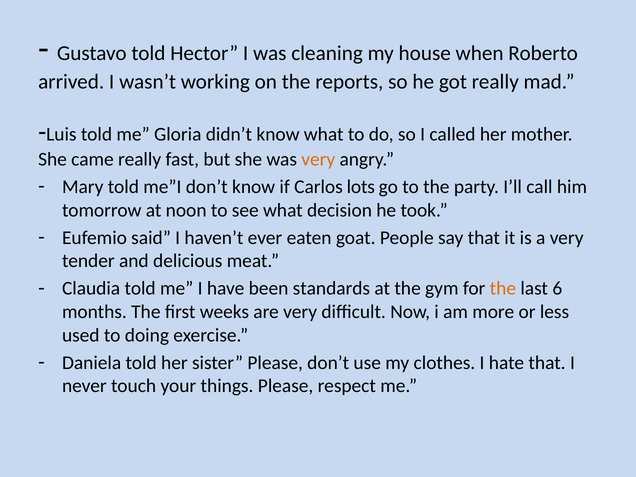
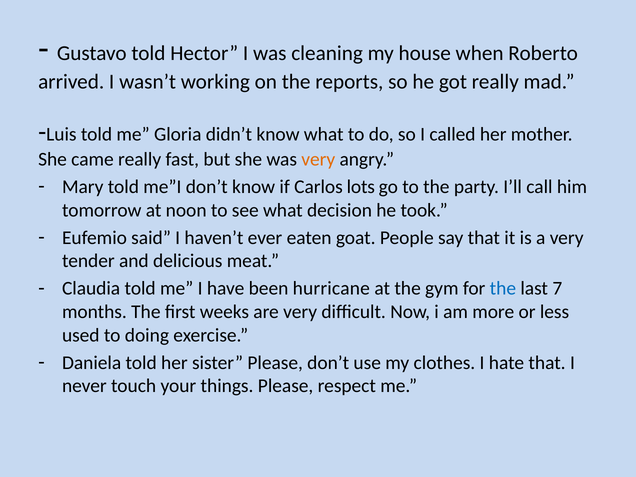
standards: standards -> hurricane
the at (503, 289) colour: orange -> blue
6: 6 -> 7
